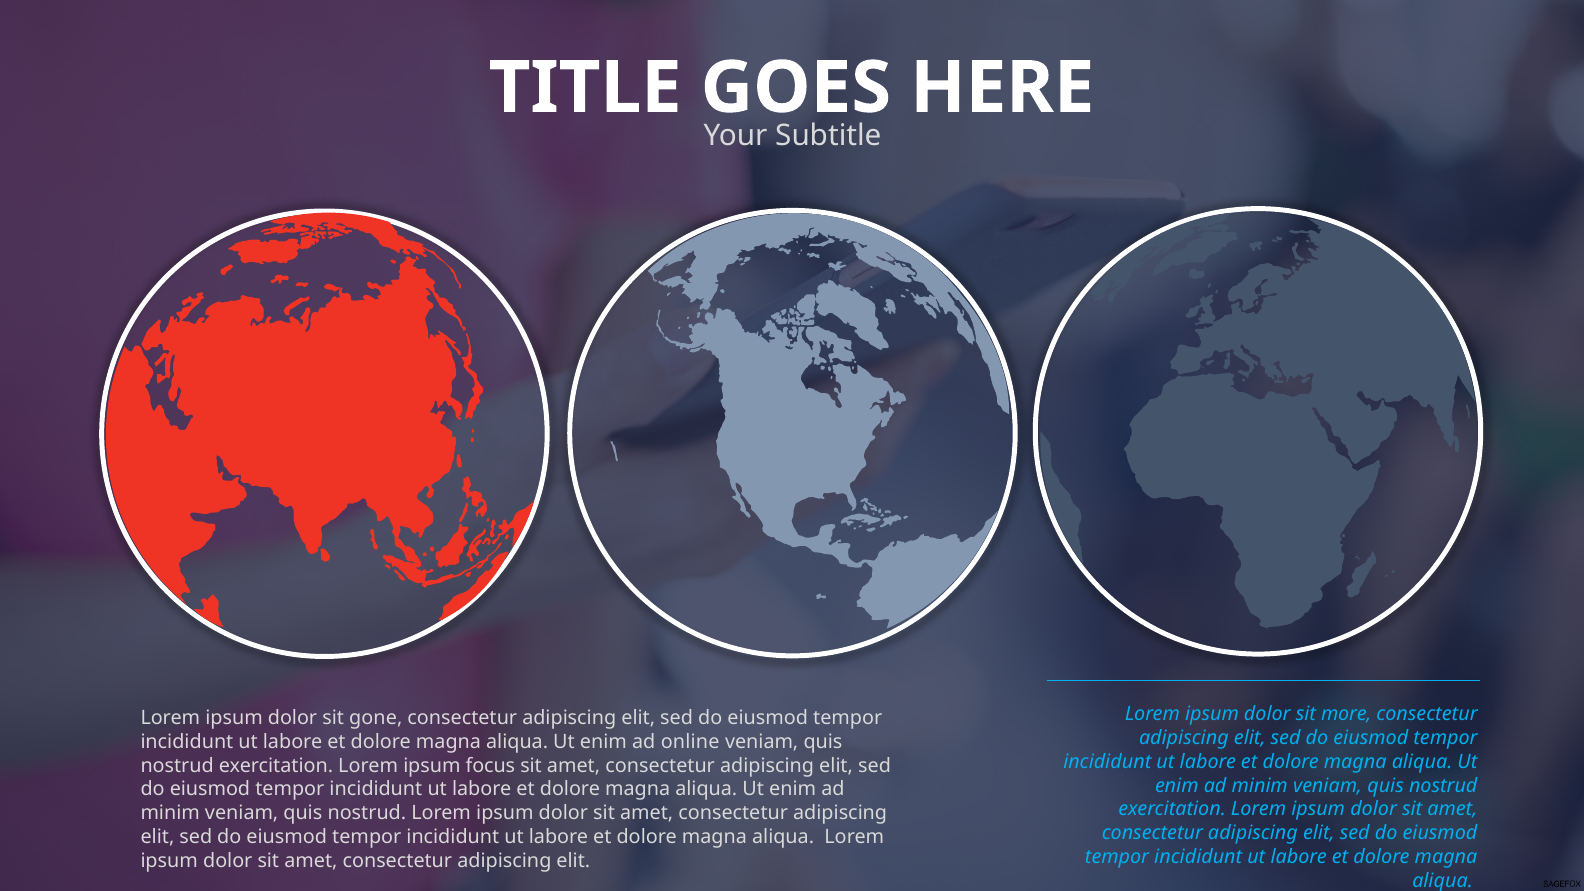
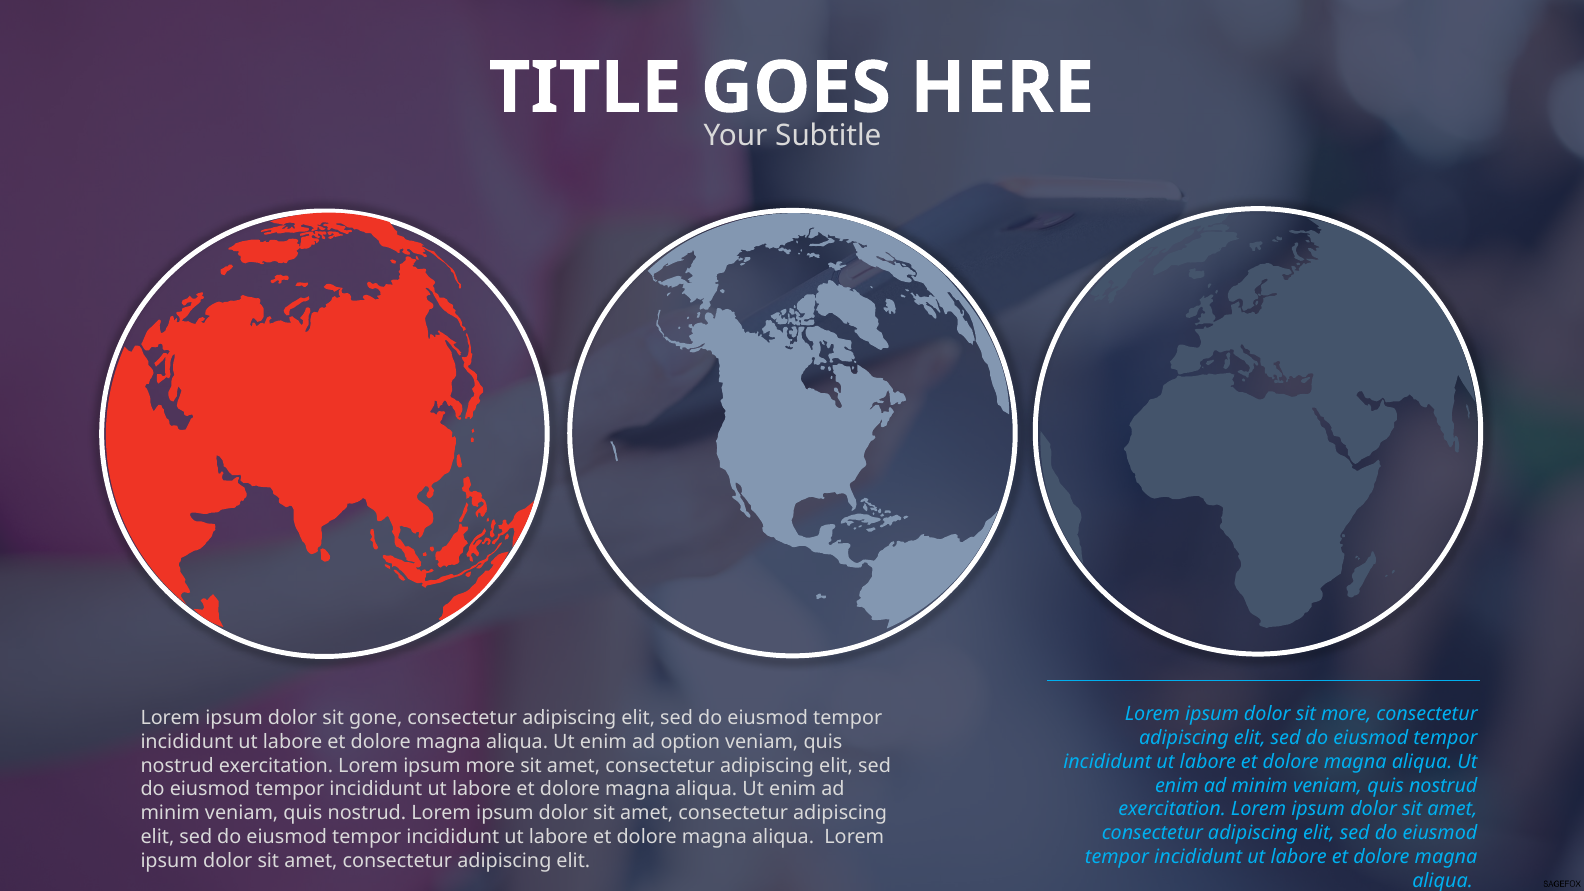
online: online -> option
ipsum focus: focus -> more
